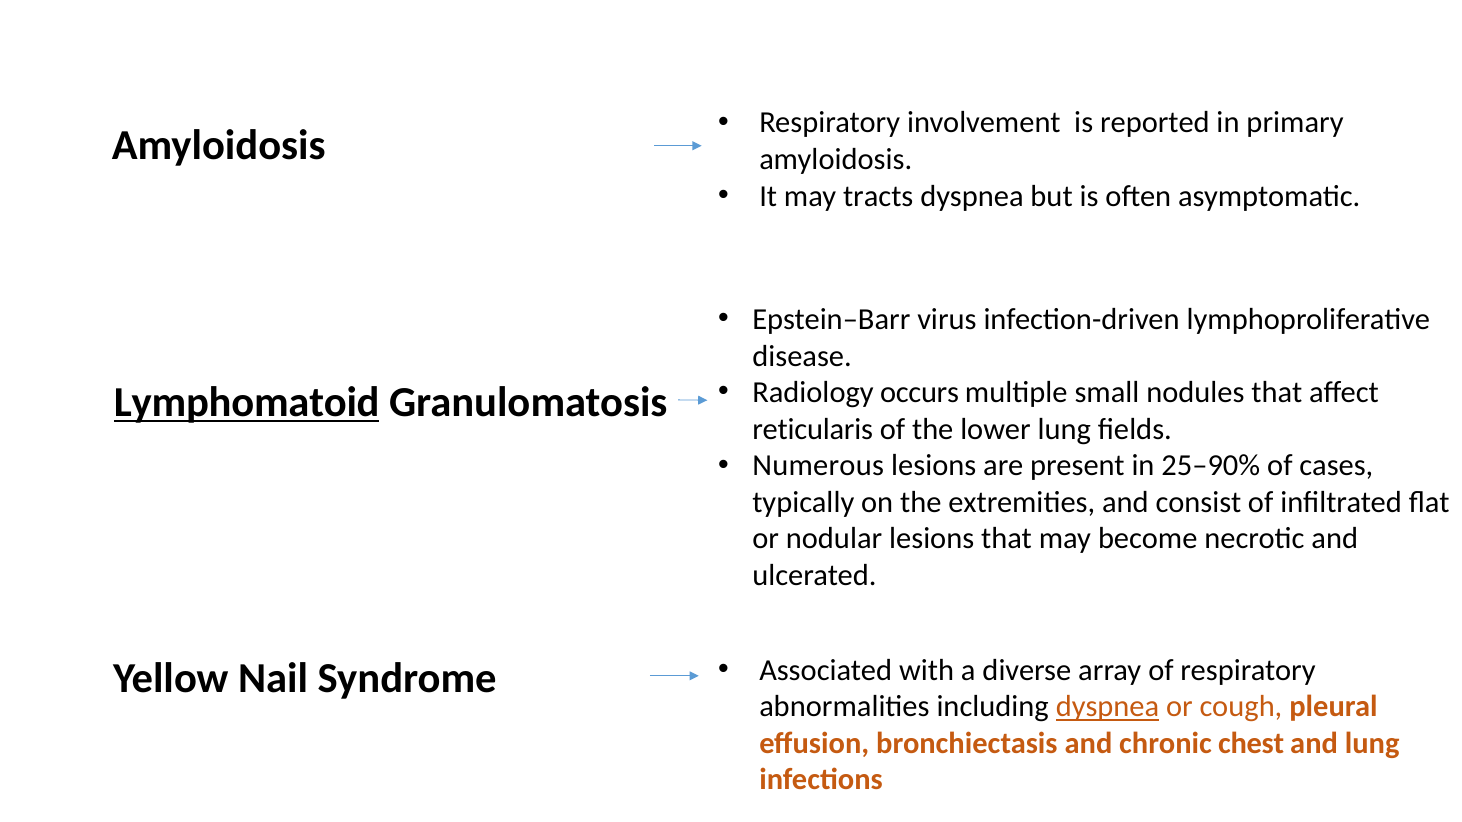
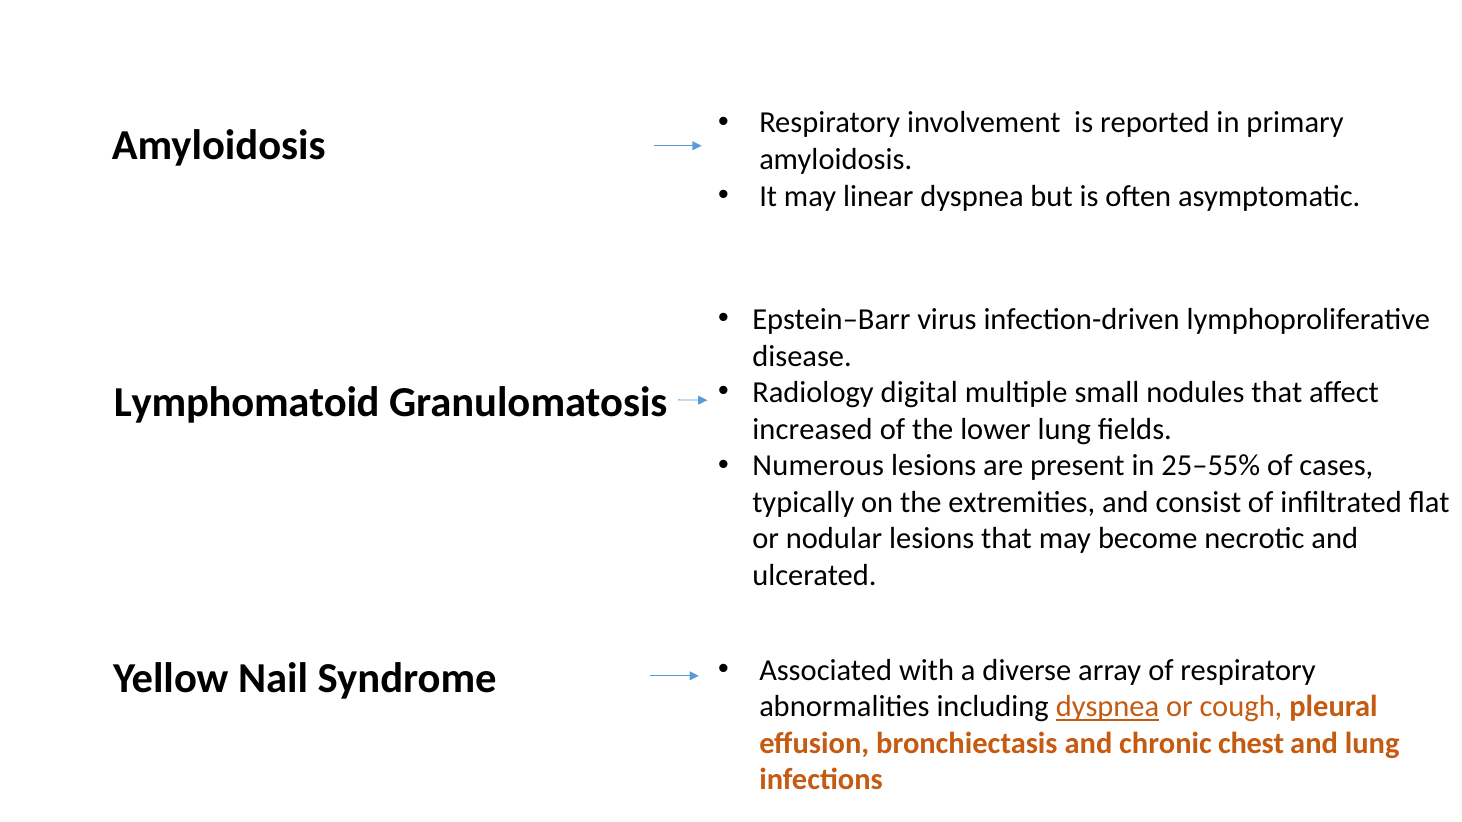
tracts: tracts -> linear
occurs: occurs -> digital
Lymphomatoid underline: present -> none
reticularis: reticularis -> increased
25–90%: 25–90% -> 25–55%
